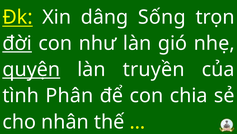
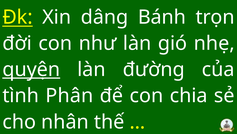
Sống: Sống -> Bánh
đời underline: present -> none
truyền: truyền -> đường
